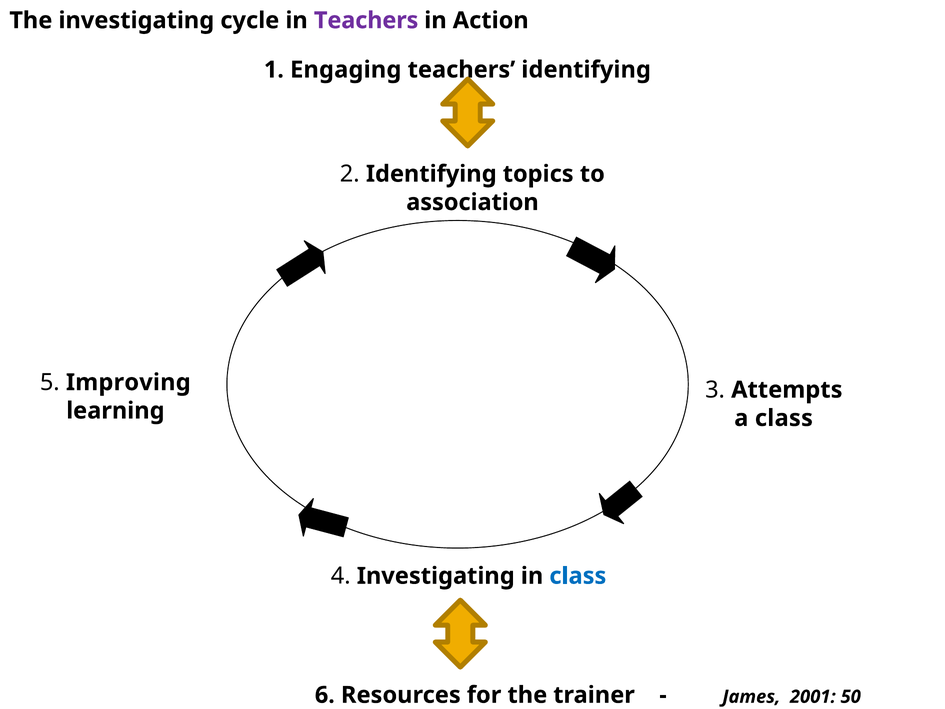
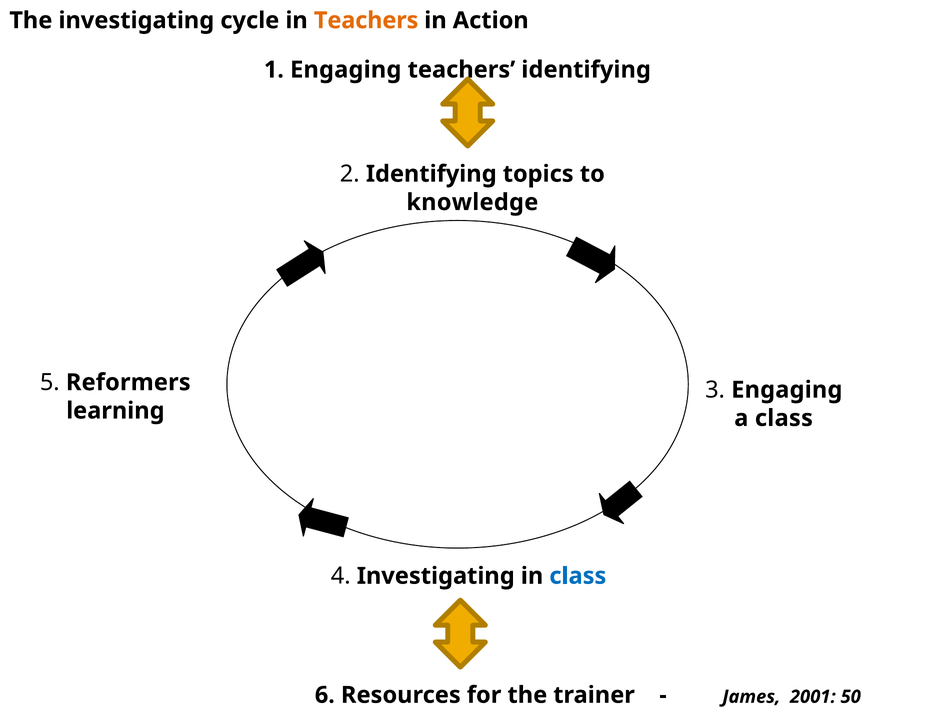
Teachers at (366, 20) colour: purple -> orange
association: association -> knowledge
Improving: Improving -> Reformers
3 Attempts: Attempts -> Engaging
